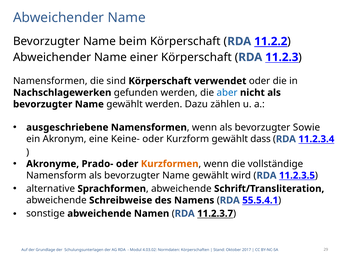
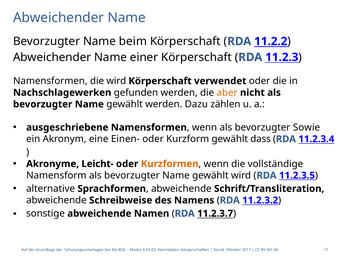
die sind: sind -> wird
aber colour: blue -> orange
Keine-: Keine- -> Einen-
Prado-: Prado- -> Leicht-
55.5.4.1: 55.5.4.1 -> 11.2.3.2
